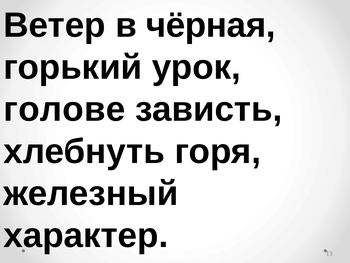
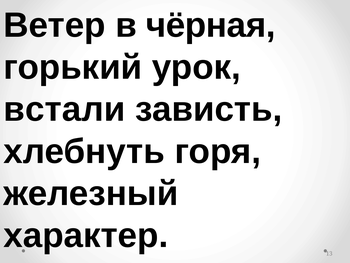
голове: голове -> встали
